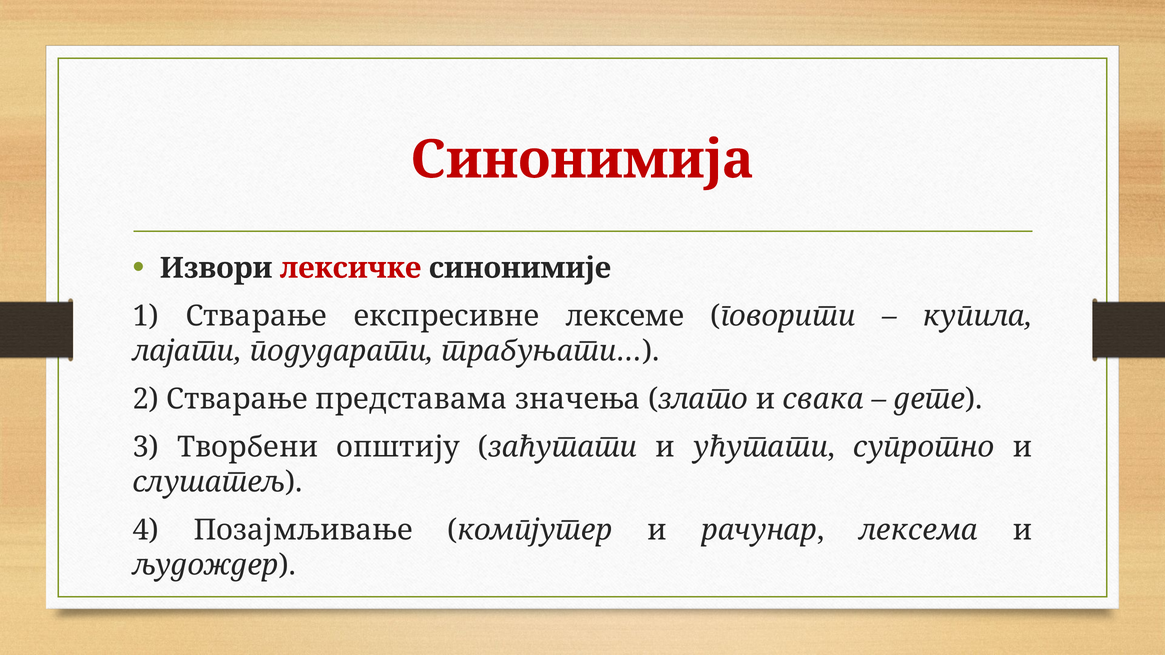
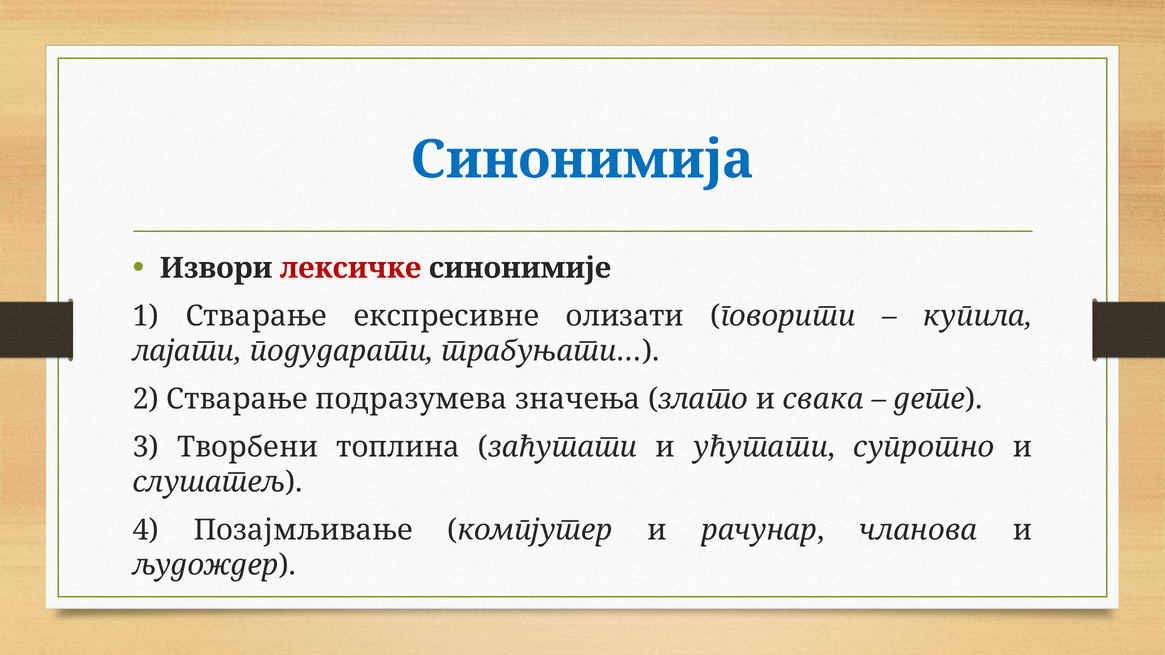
Синонимија colour: red -> blue
лексеме: лексеме -> олизати
представама: представама -> подразумева
општију: општију -> топлина
лексема: лексема -> чланова
